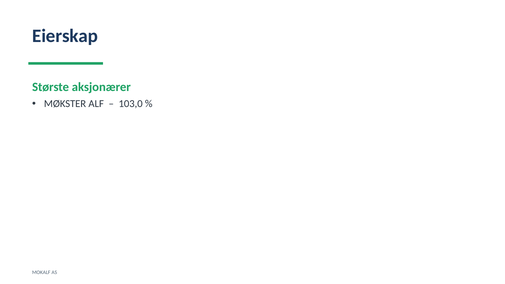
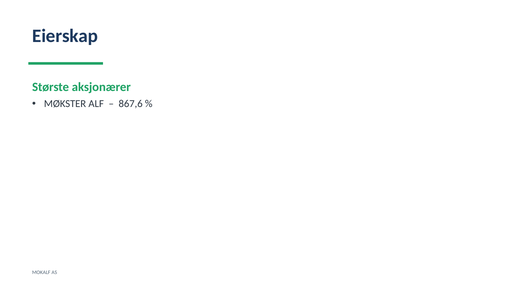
103,0: 103,0 -> 867,6
